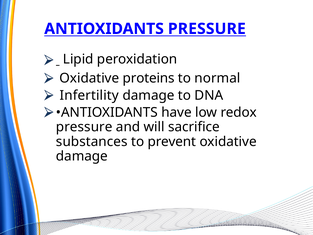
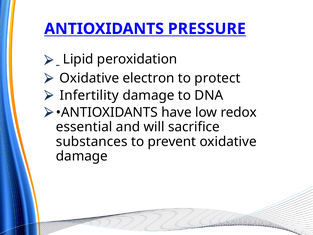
proteins: proteins -> electron
normal: normal -> protect
pressure at (84, 127): pressure -> essential
